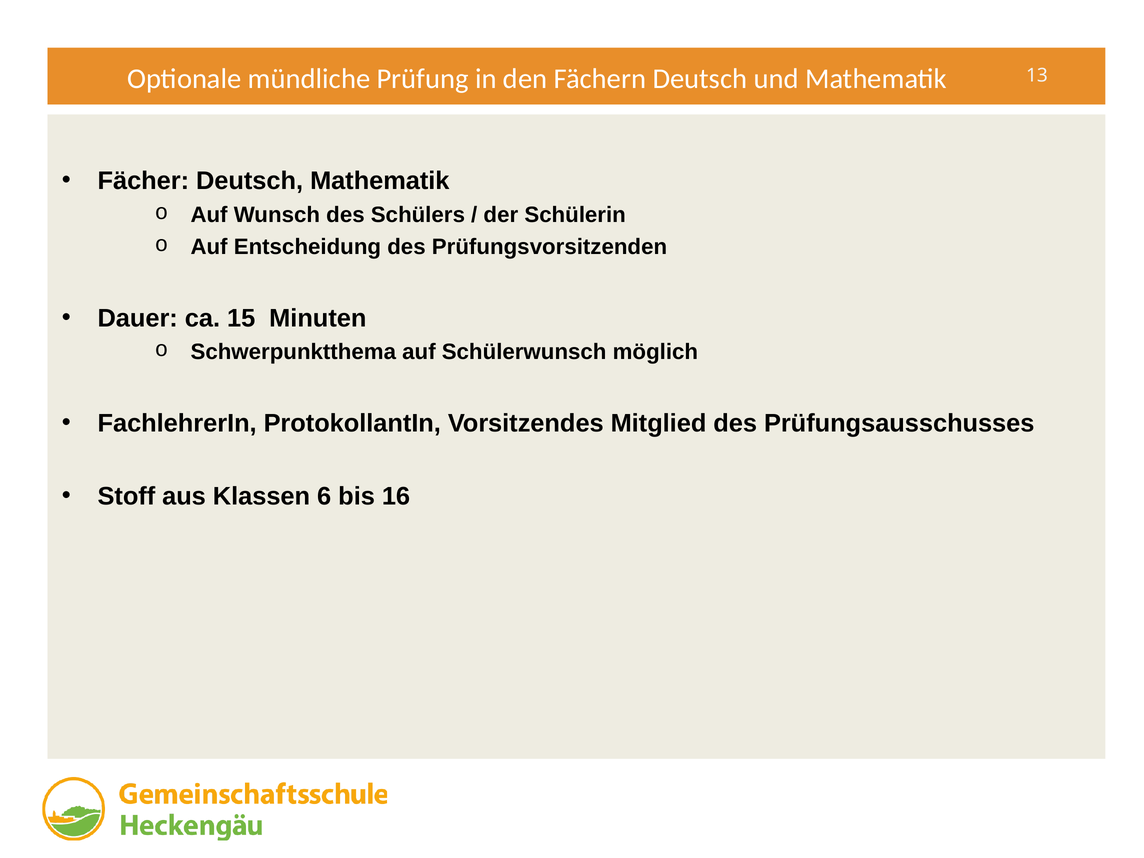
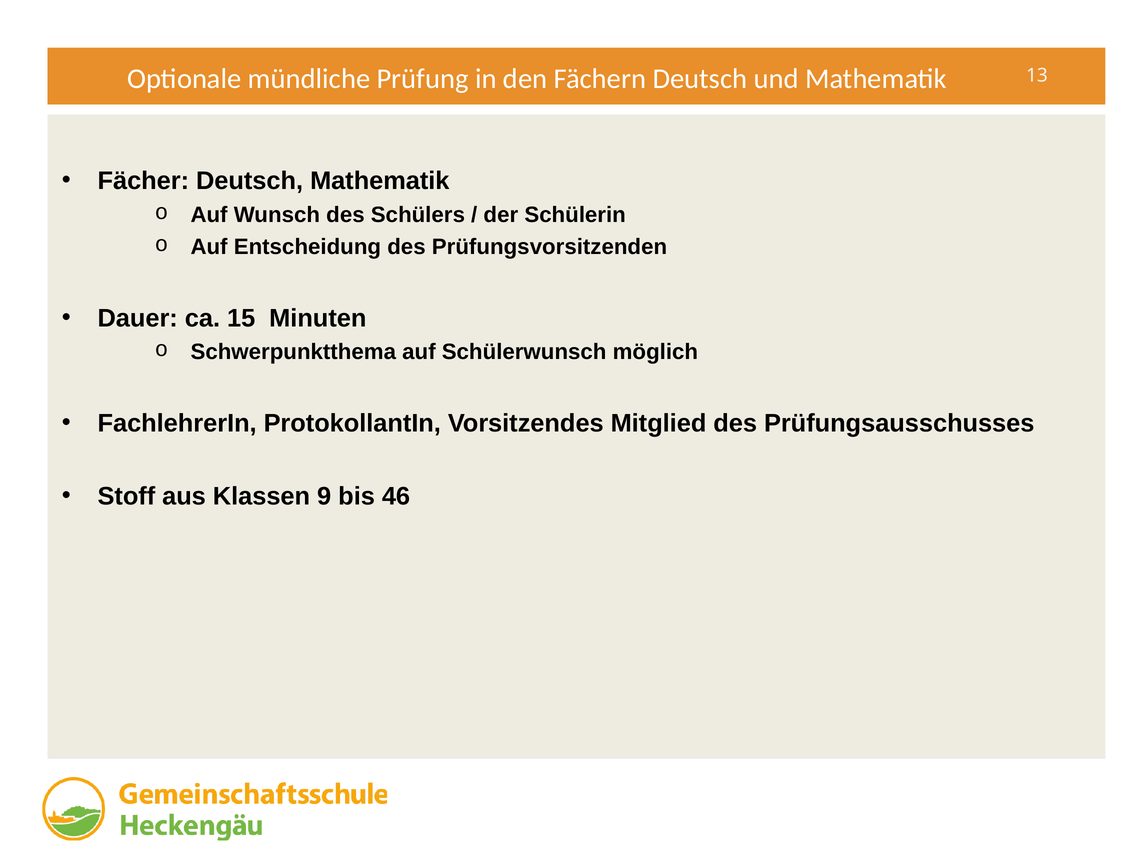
6: 6 -> 9
16: 16 -> 46
